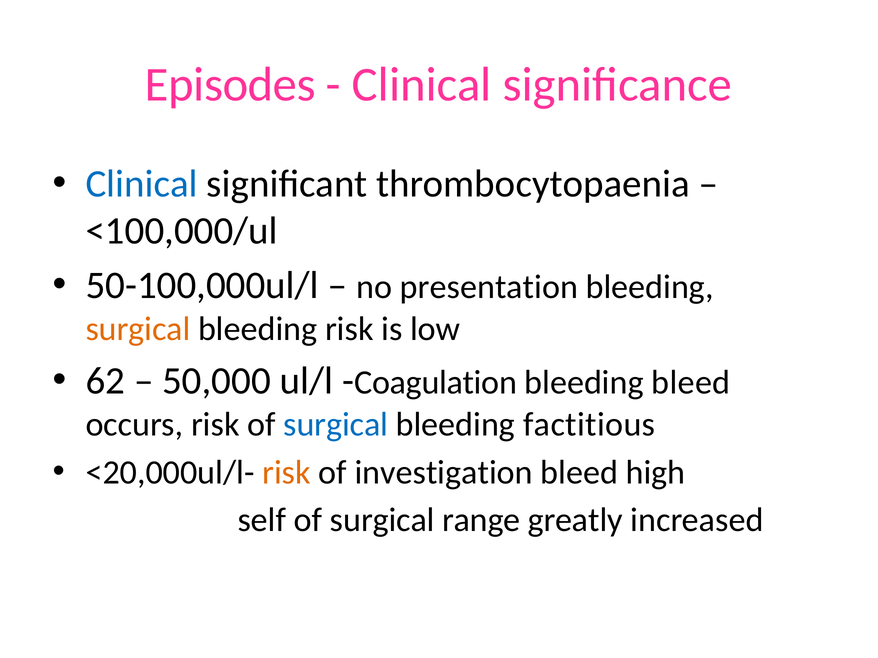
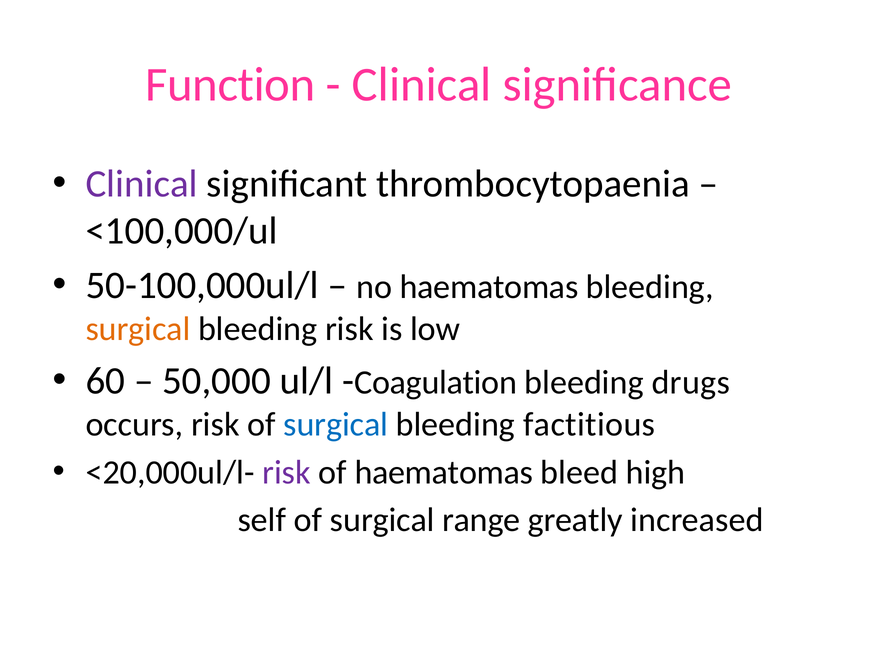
Episodes: Episodes -> Function
Clinical at (142, 184) colour: blue -> purple
no presentation: presentation -> haematomas
62: 62 -> 60
bleeding bleed: bleed -> drugs
risk at (287, 473) colour: orange -> purple
of investigation: investigation -> haematomas
